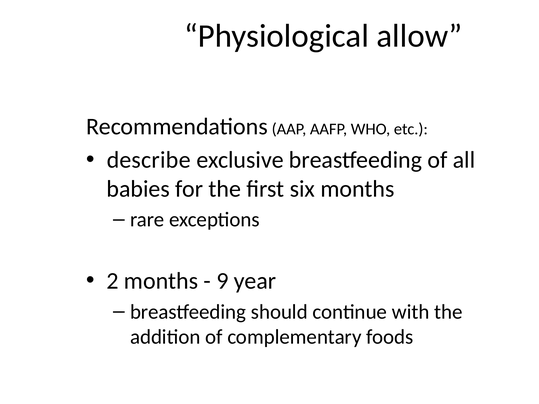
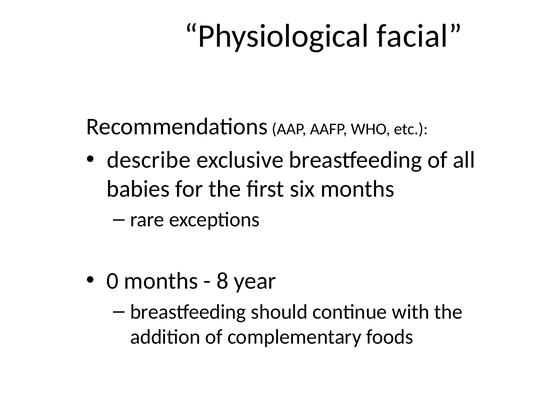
allow: allow -> facial
2: 2 -> 0
9: 9 -> 8
